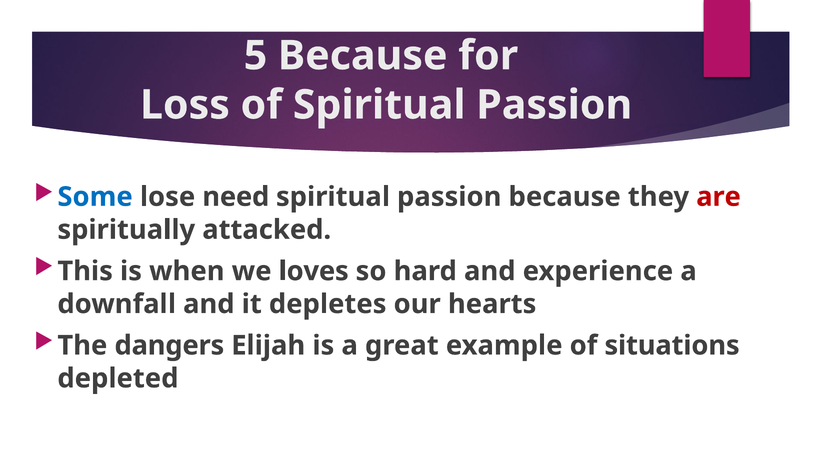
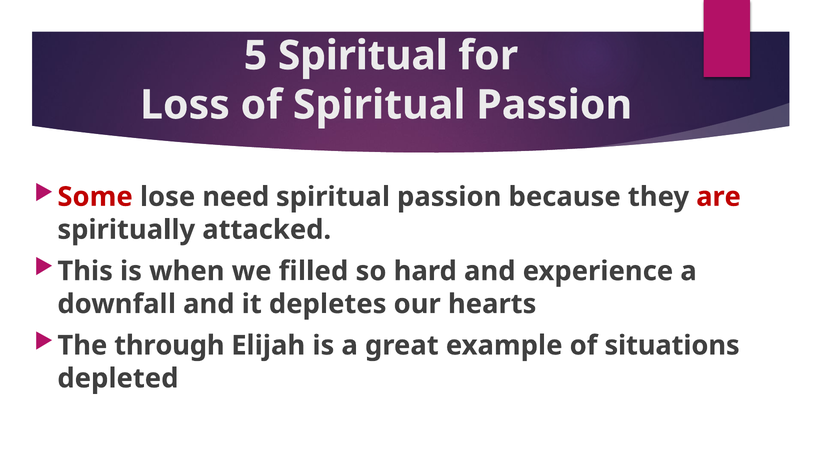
5 Because: Because -> Spiritual
Some colour: blue -> red
loves: loves -> filled
dangers: dangers -> through
